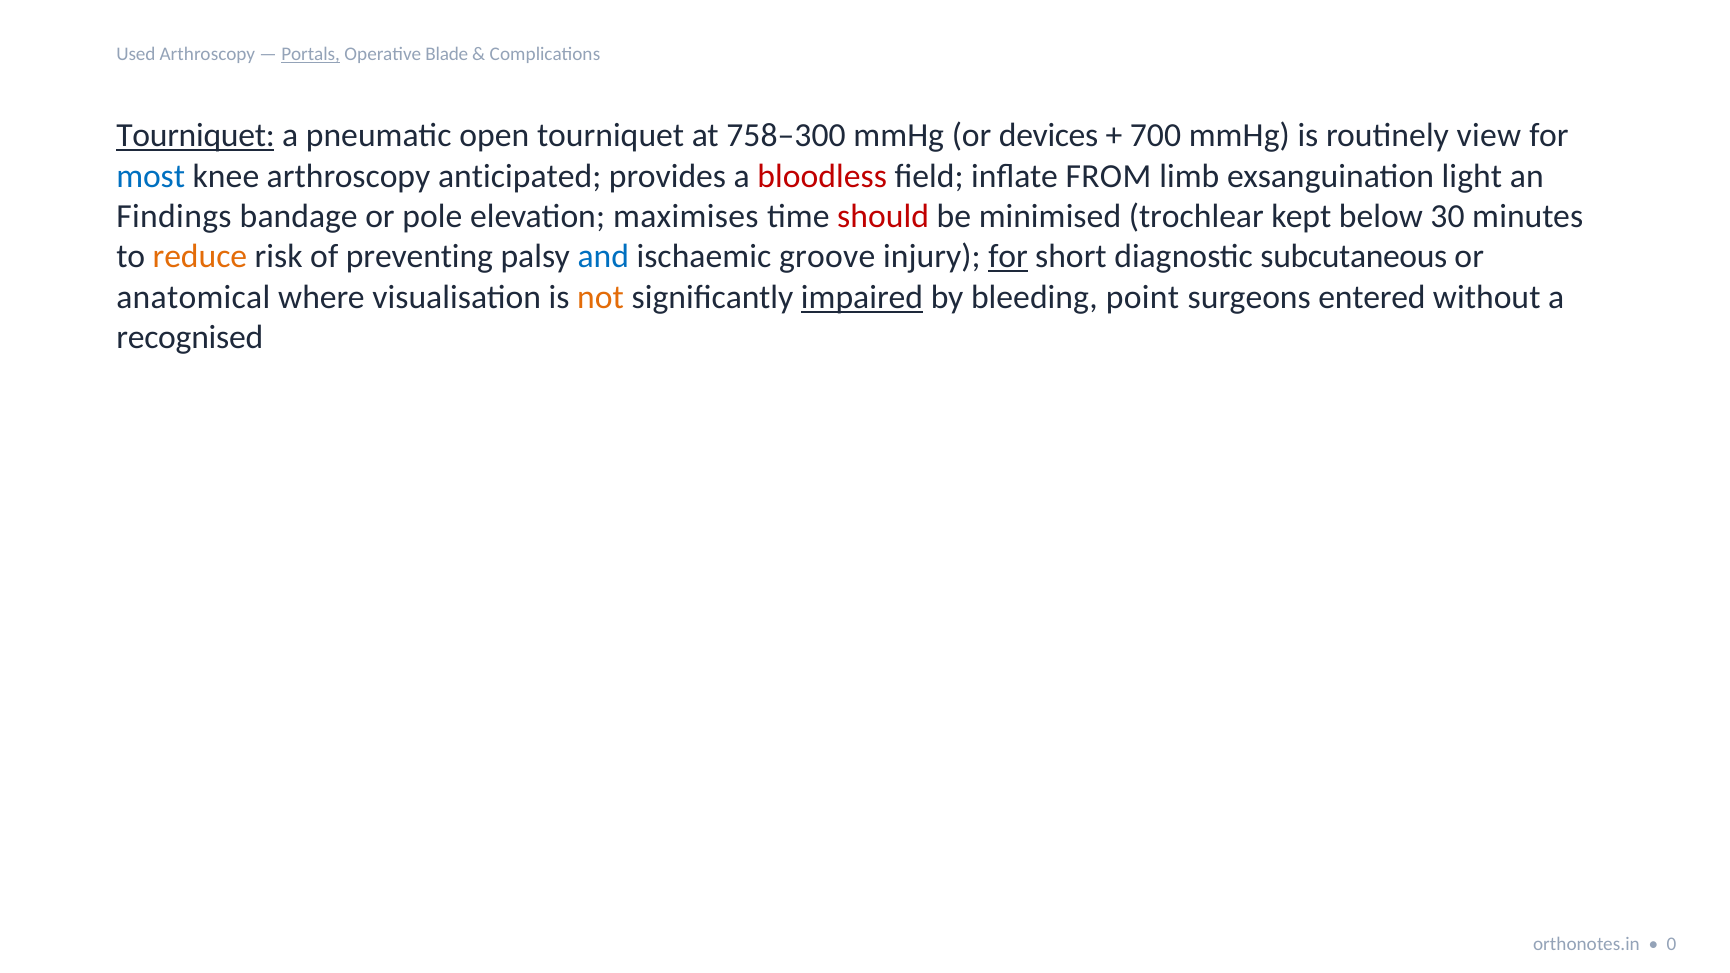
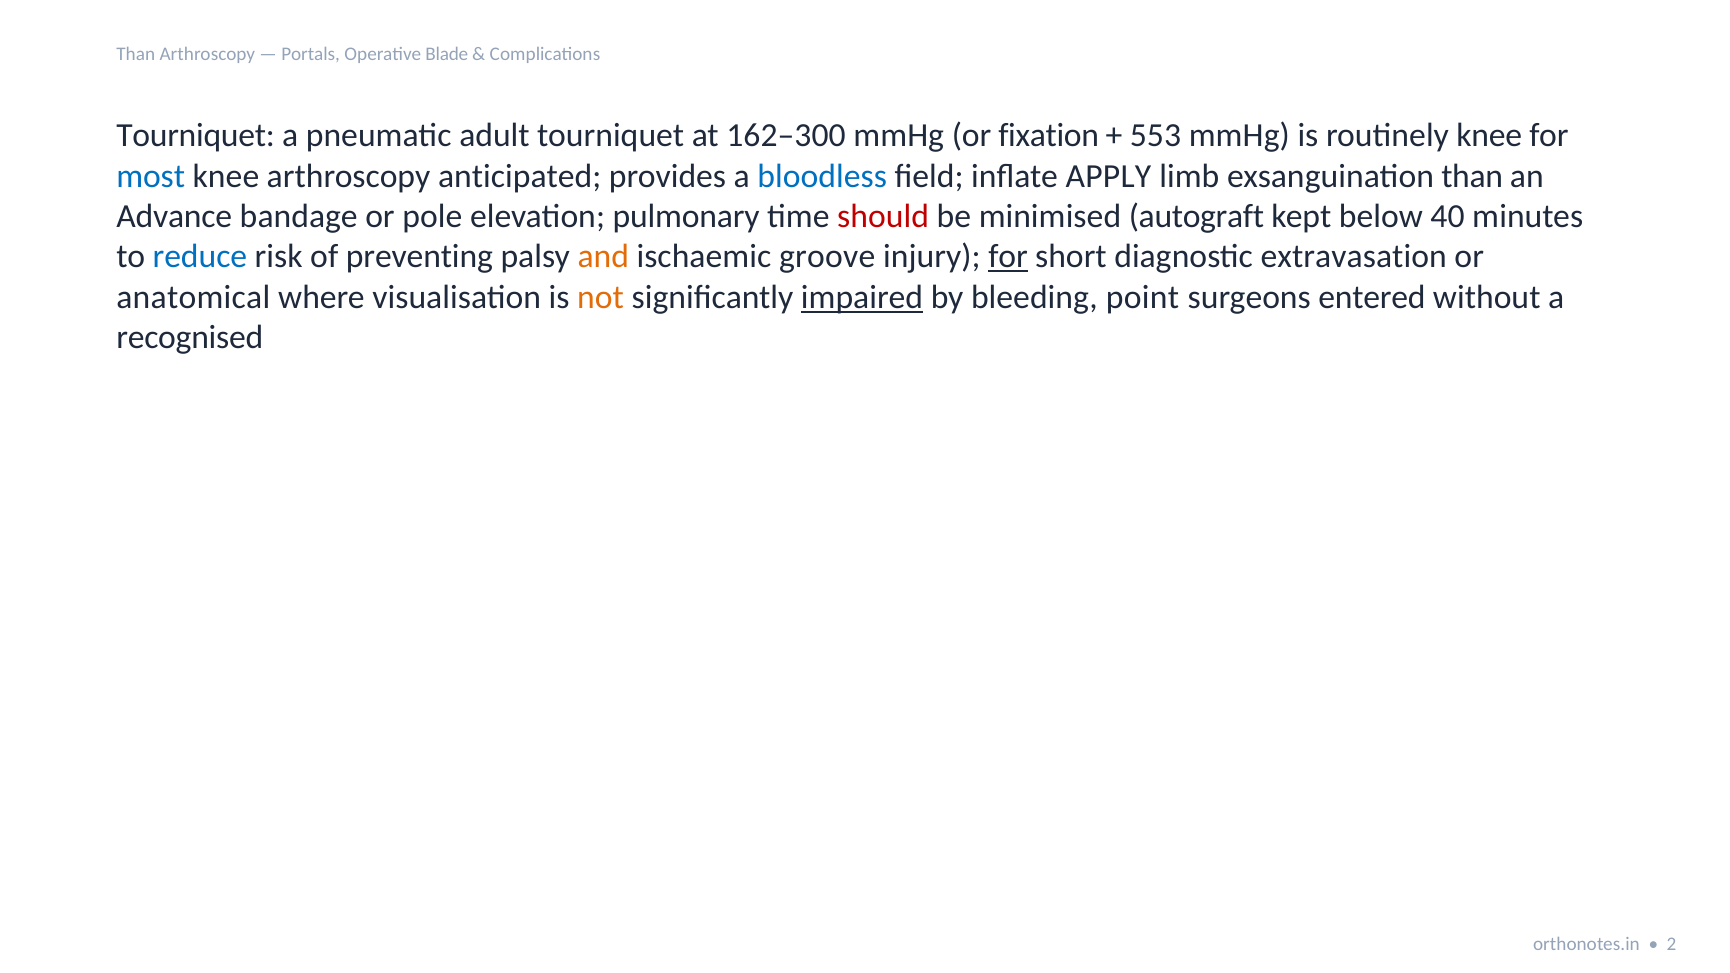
Used at (136, 54): Used -> Than
Portals underline: present -> none
Tourniquet at (196, 136) underline: present -> none
open: open -> adult
758–300: 758–300 -> 162–300
devices: devices -> fixation
700: 700 -> 553
routinely view: view -> knee
bloodless colour: red -> blue
FROM: FROM -> APPLY
exsanguination light: light -> than
Findings: Findings -> Advance
maximises: maximises -> pulmonary
trochlear: trochlear -> autograft
30: 30 -> 40
reduce colour: orange -> blue
and colour: blue -> orange
subcutaneous: subcutaneous -> extravasation
0: 0 -> 2
